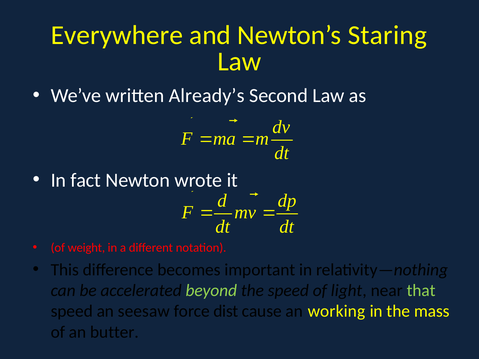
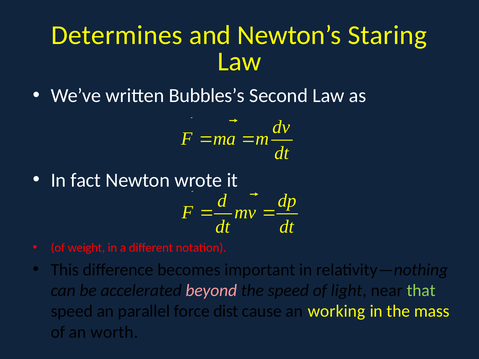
Everywhere: Everywhere -> Determines
Already’s: Already’s -> Bubbles’s
beyond colour: light green -> pink
seesaw: seesaw -> parallel
butter: butter -> worth
